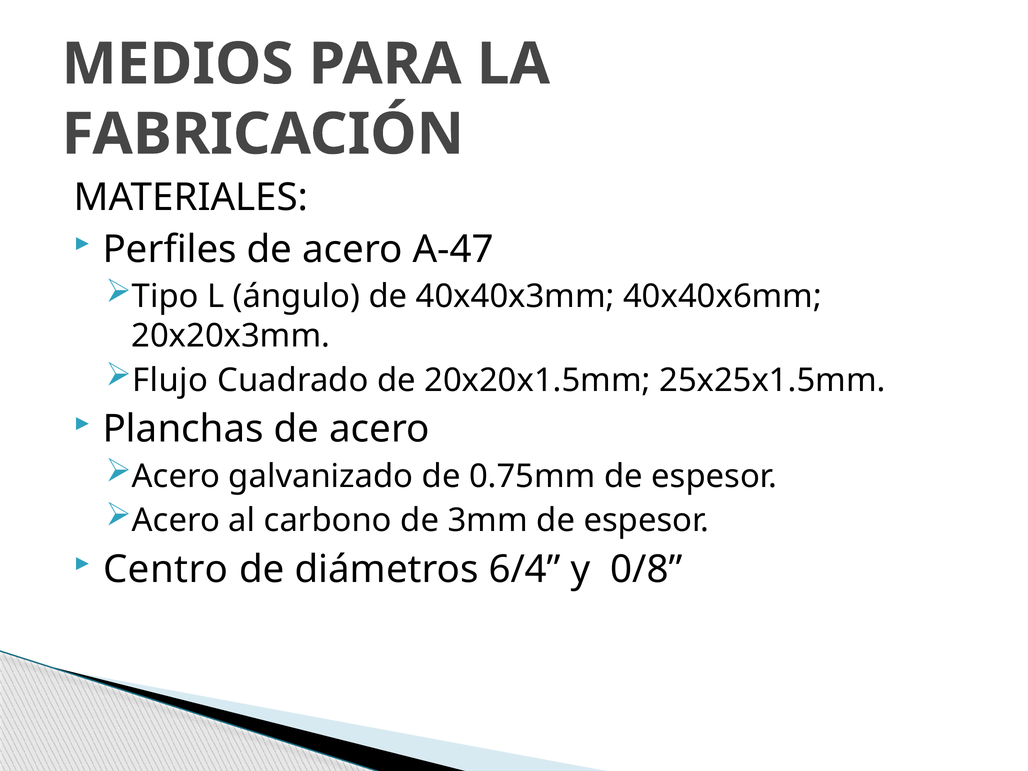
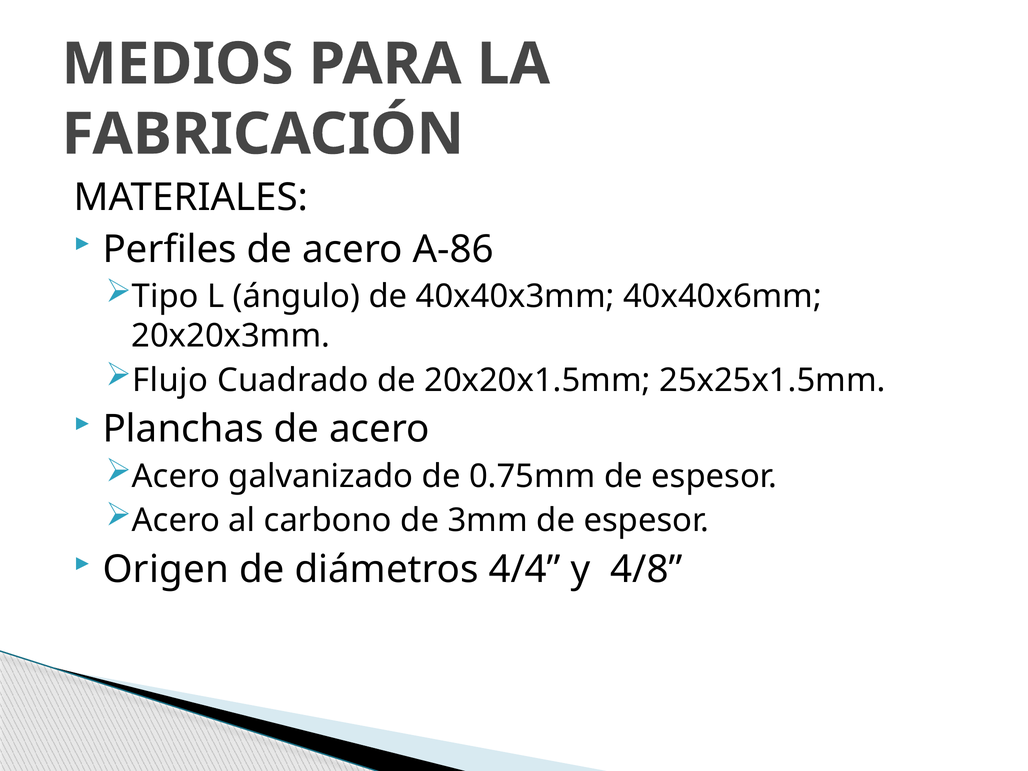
A-47: A-47 -> A-86
Centro: Centro -> Origen
6/4: 6/4 -> 4/4
0/8: 0/8 -> 4/8
